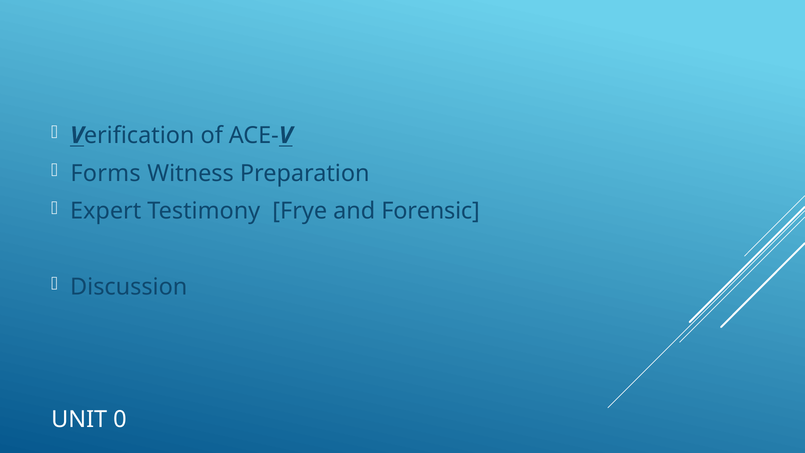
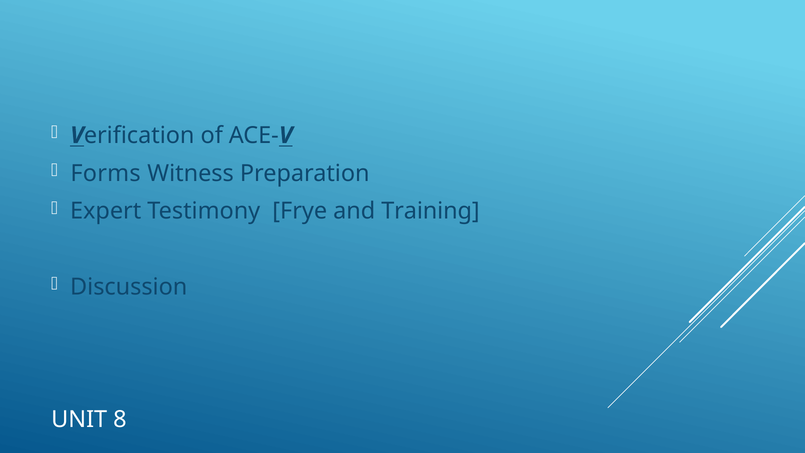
Forensic: Forensic -> Training
0: 0 -> 8
